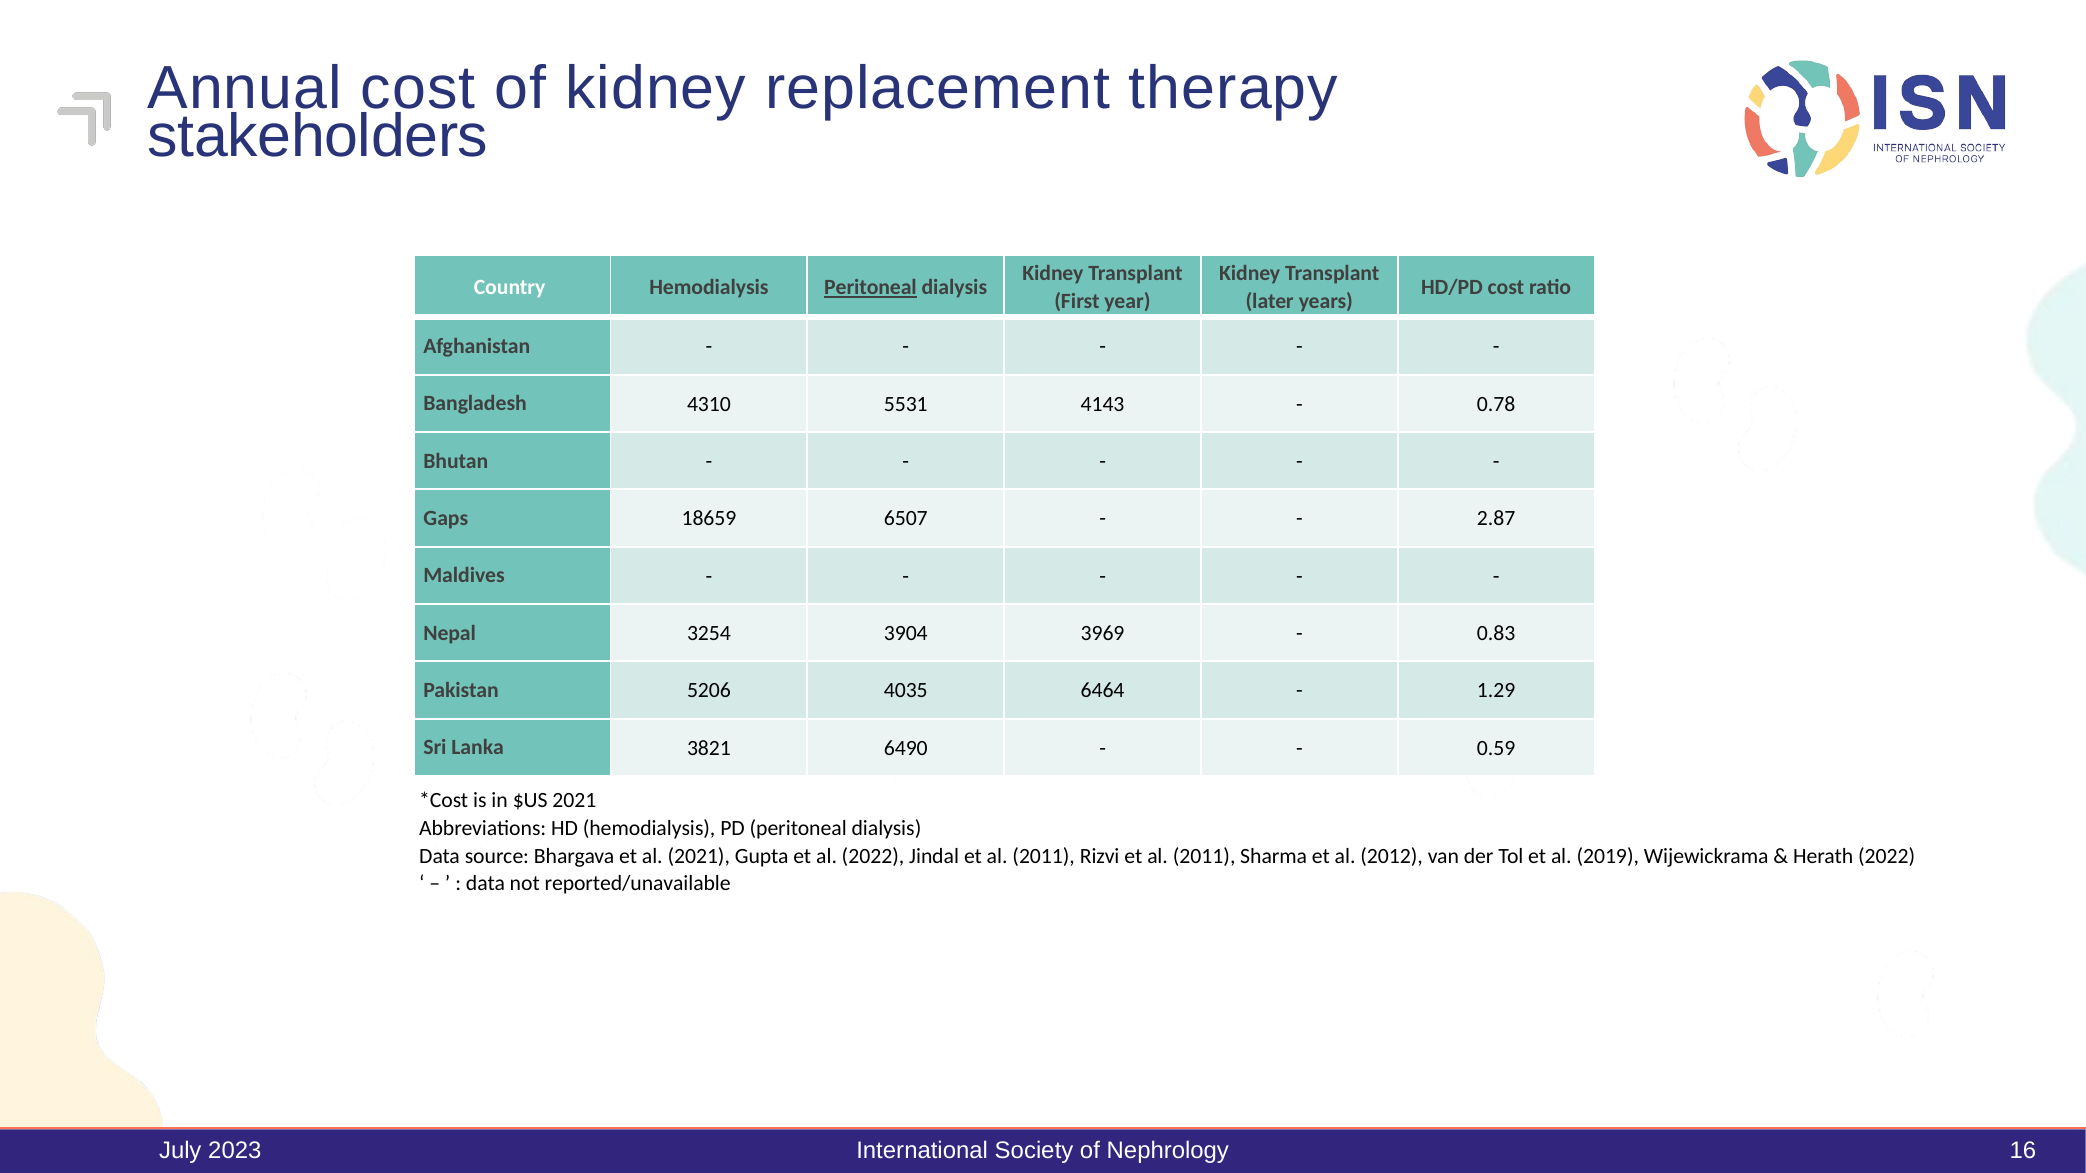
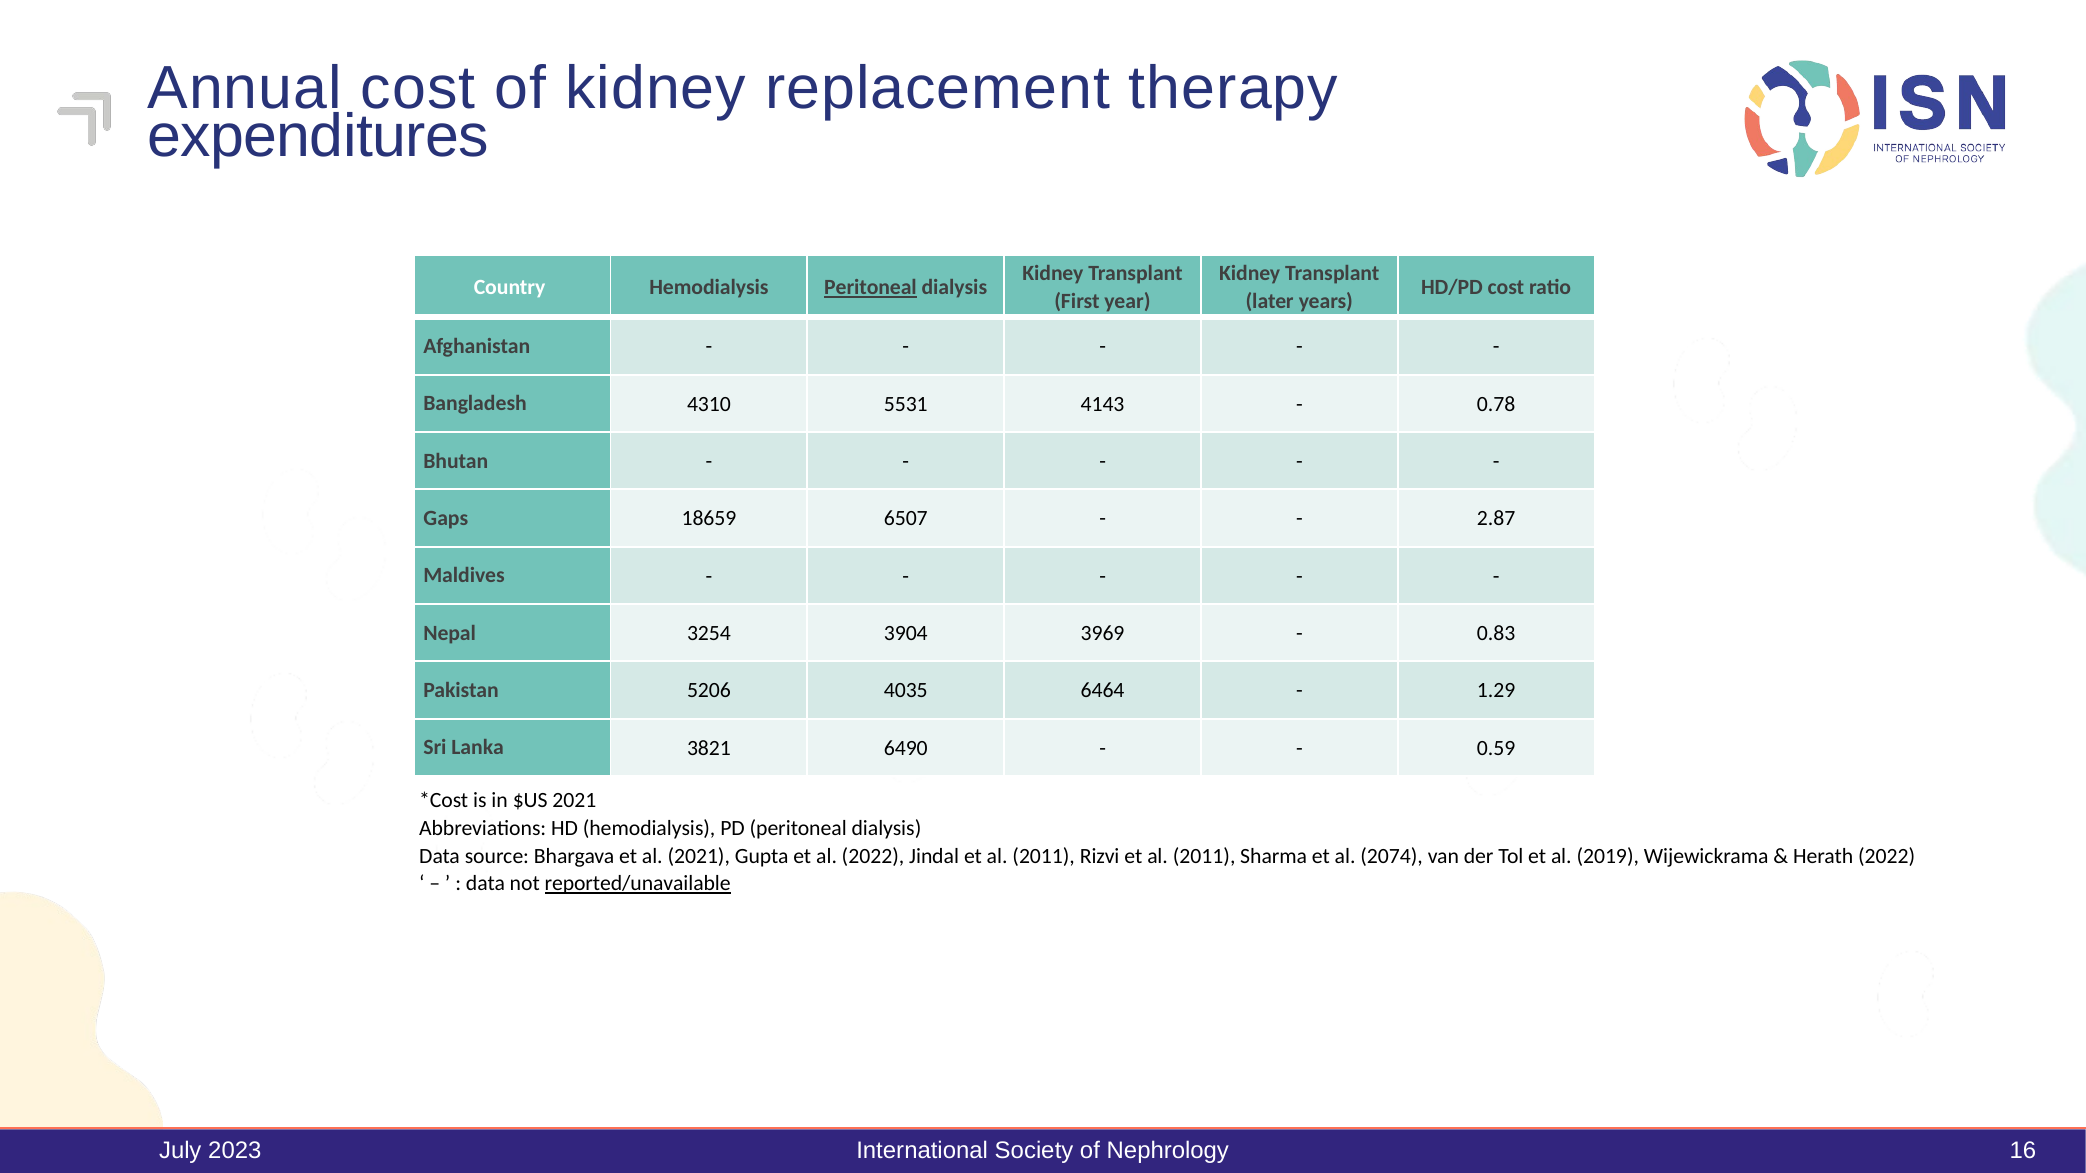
stakeholders: stakeholders -> expenditures
2012: 2012 -> 2074
reported/unavailable underline: none -> present
